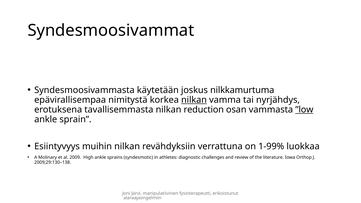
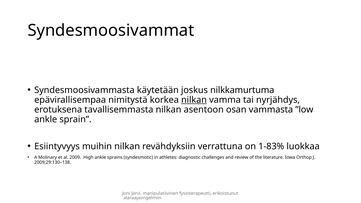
reduction: reduction -> asentoon
”low underline: present -> none
1-99%: 1-99% -> 1-83%
